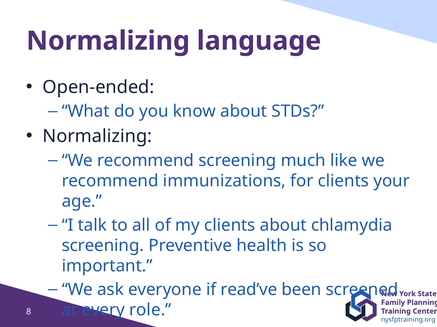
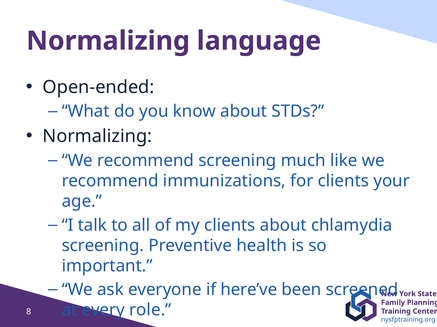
read’ve: read’ve -> here’ve
